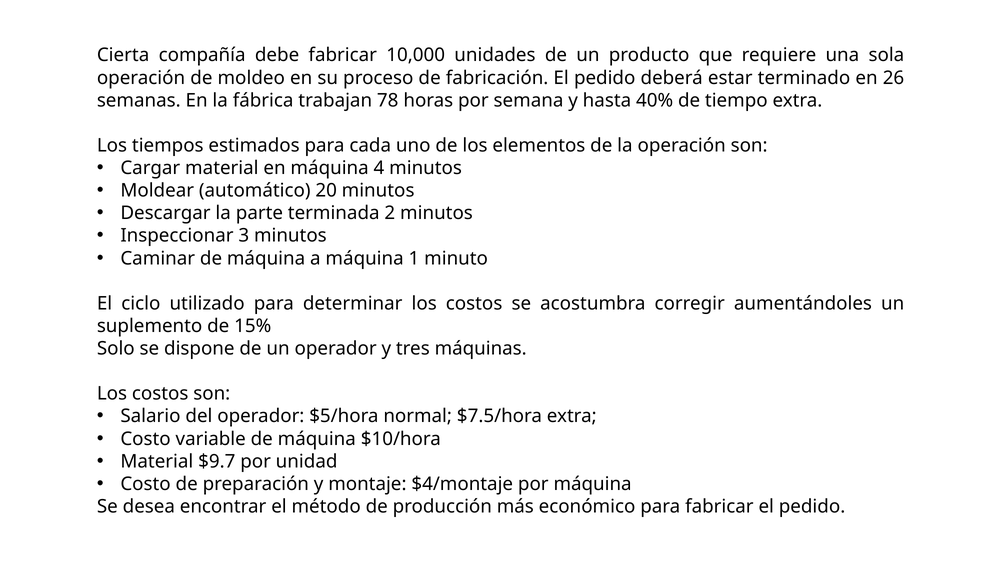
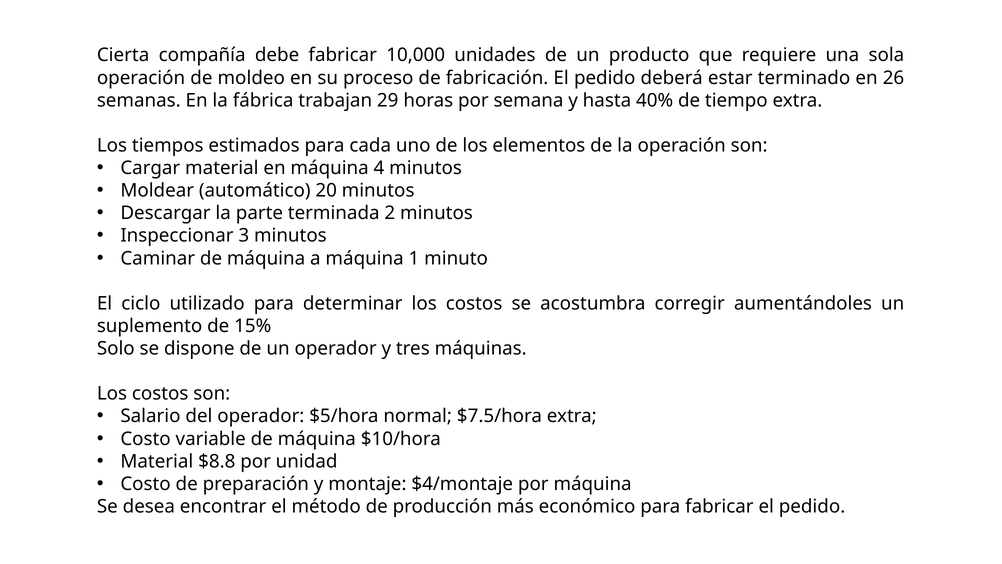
78: 78 -> 29
$9.7: $9.7 -> $8.8
